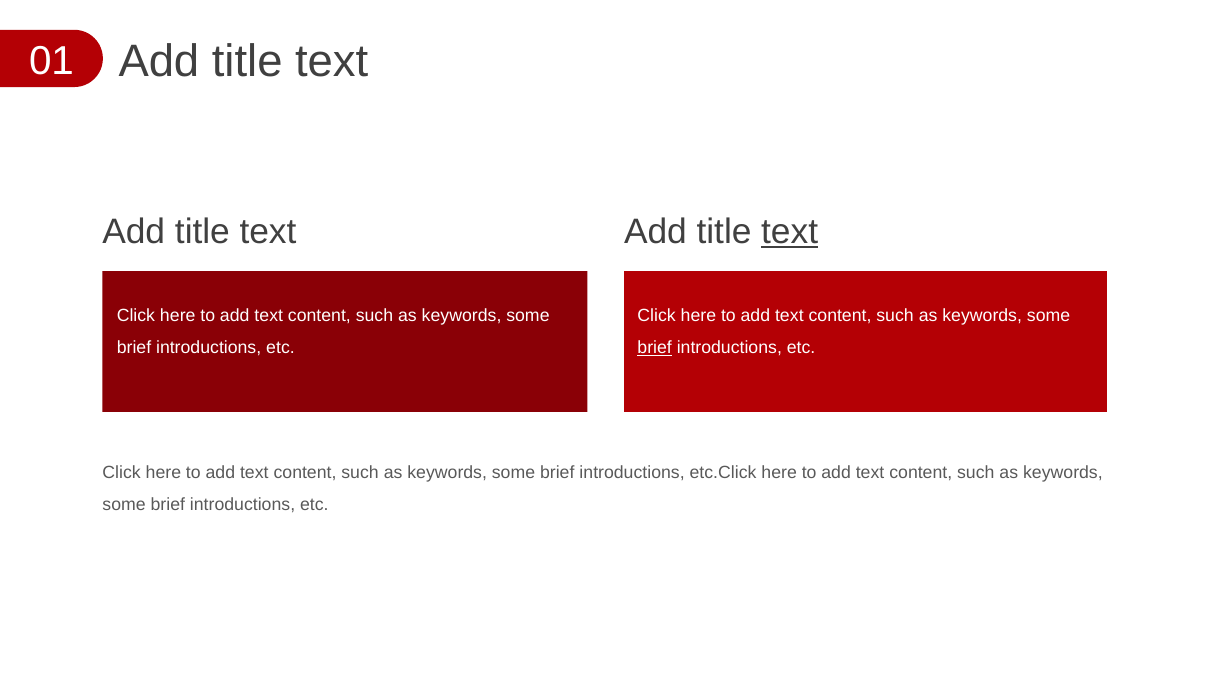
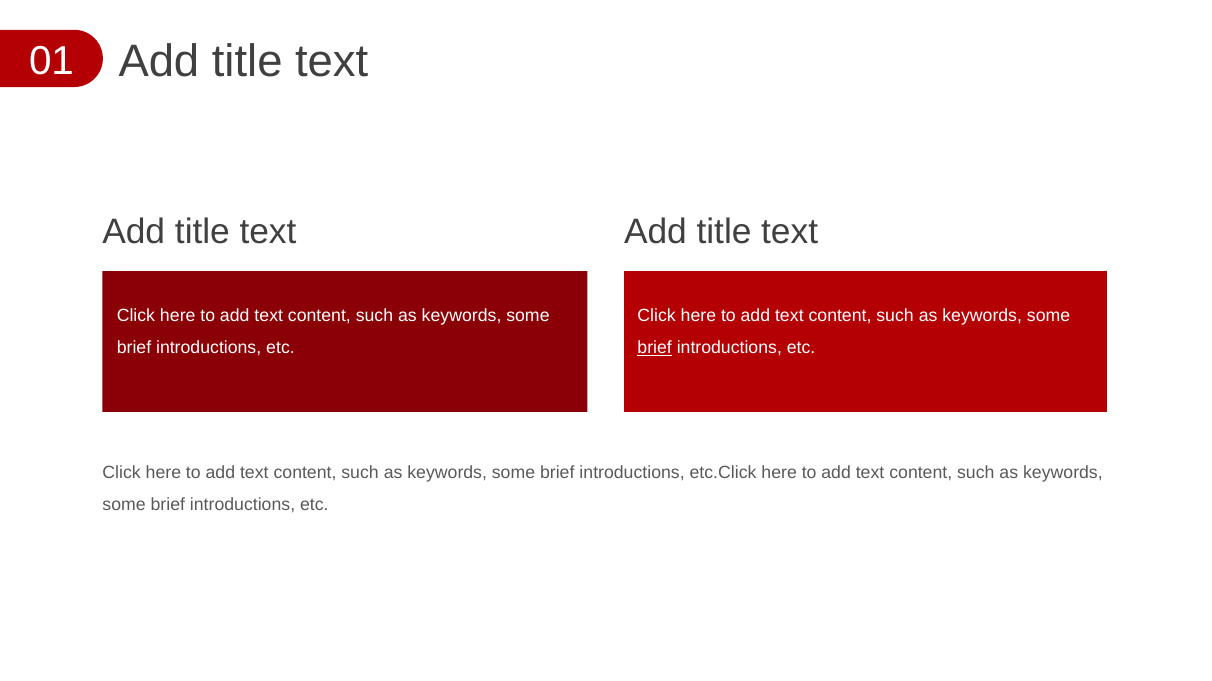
text at (790, 232) underline: present -> none
